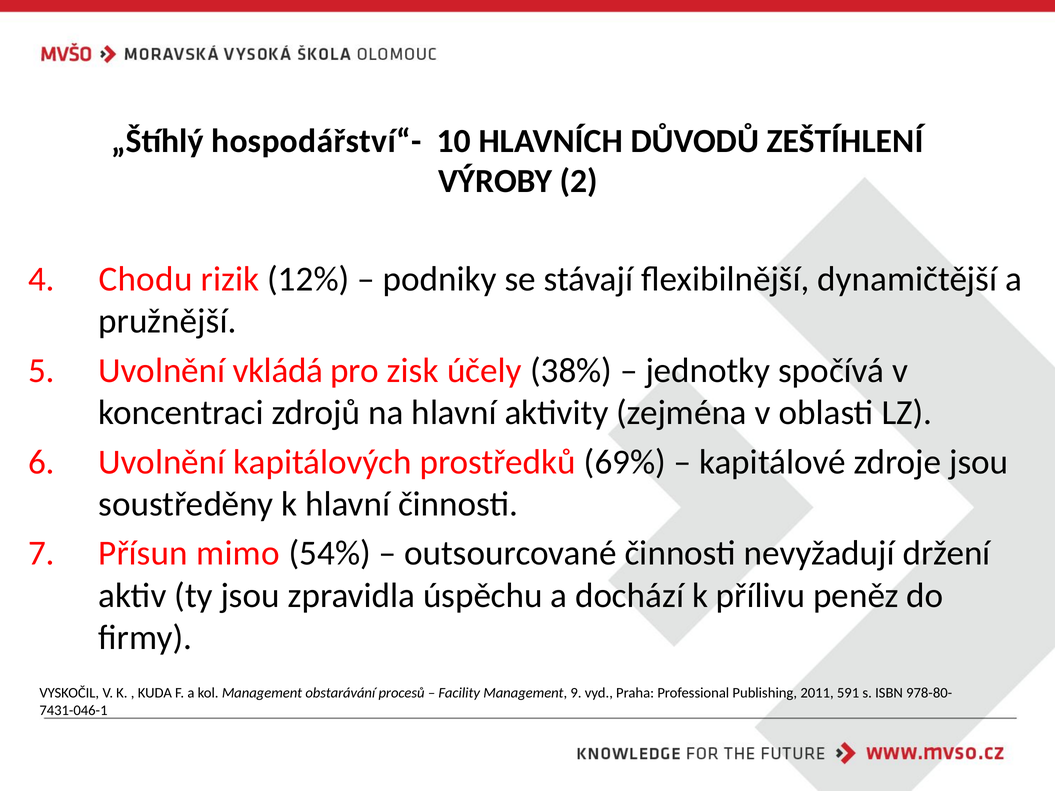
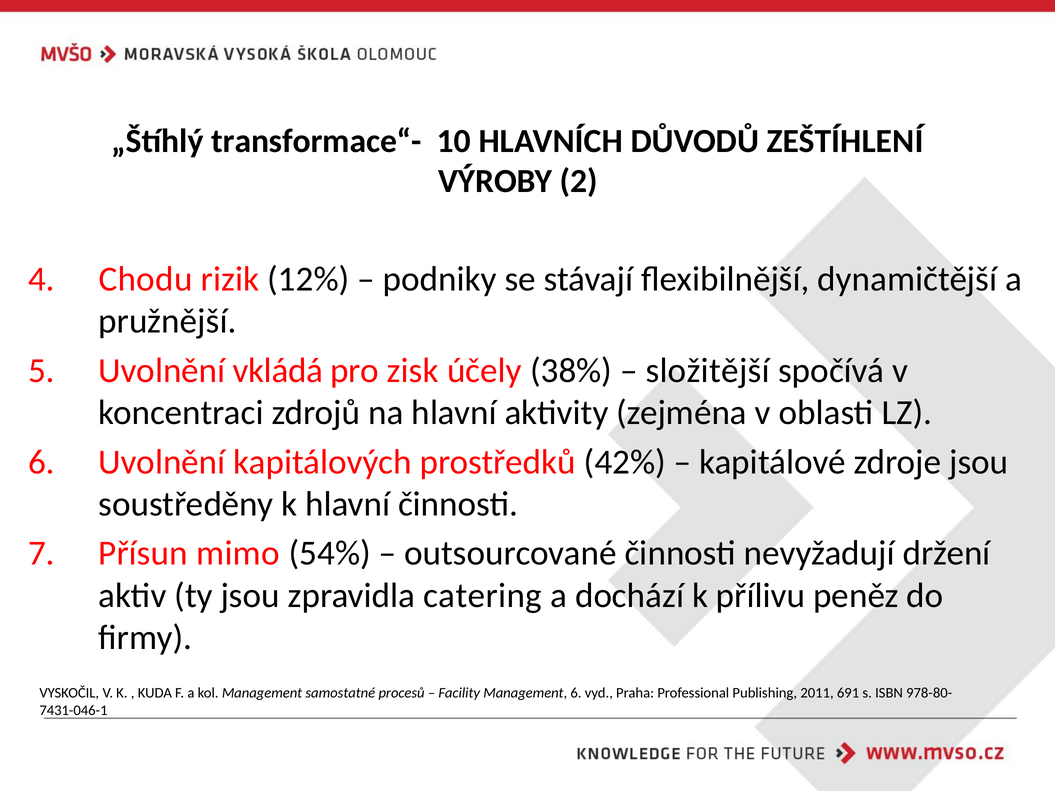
hospodářství“-: hospodářství“- -> transformace“-
jednotky: jednotky -> složitější
69%: 69% -> 42%
úspěchu: úspěchu -> catering
obstarávání: obstarávání -> samostatné
Management 9: 9 -> 6
591: 591 -> 691
